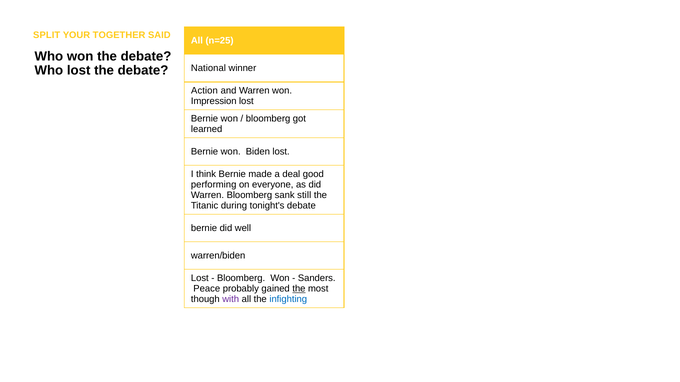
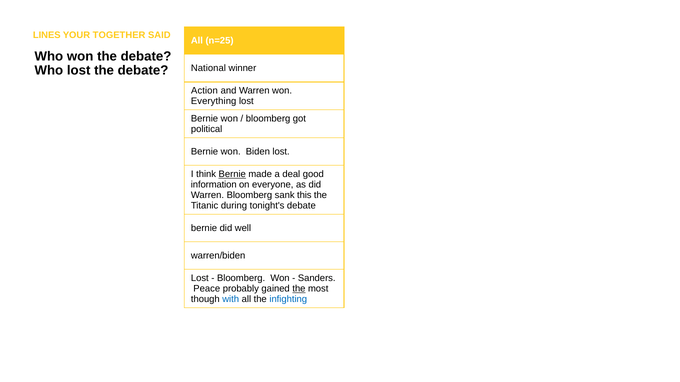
SPLIT: SPLIT -> LINES
Impression: Impression -> Everything
learned: learned -> political
Bernie at (232, 174) underline: none -> present
performing: performing -> information
still: still -> this
with colour: purple -> blue
